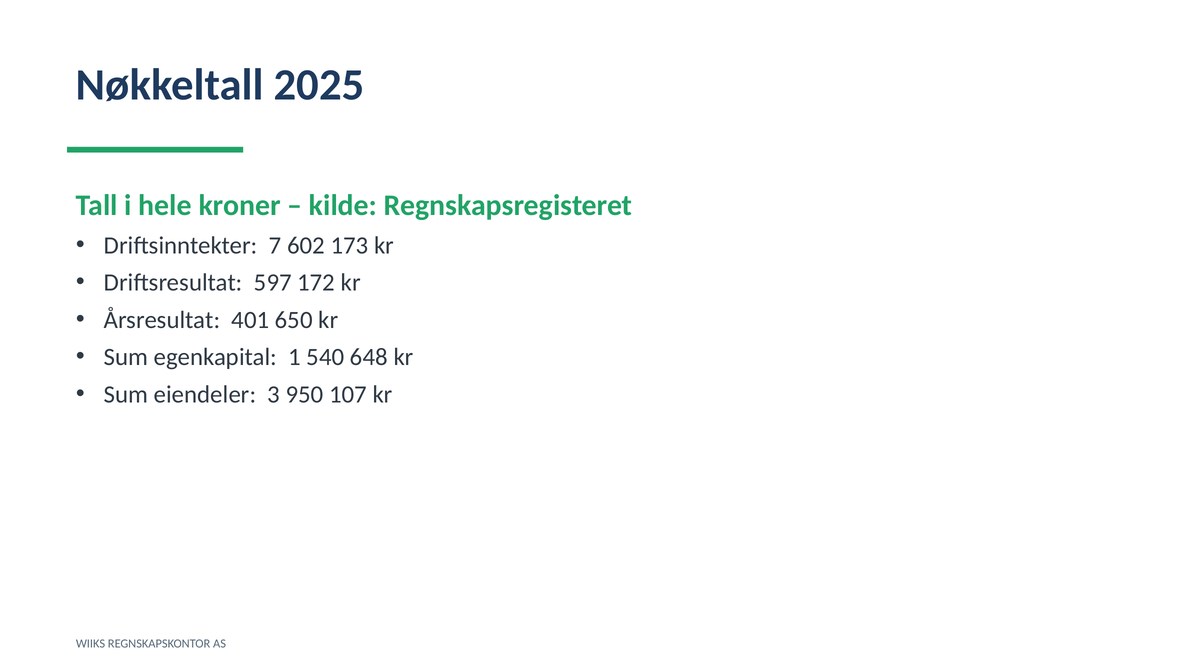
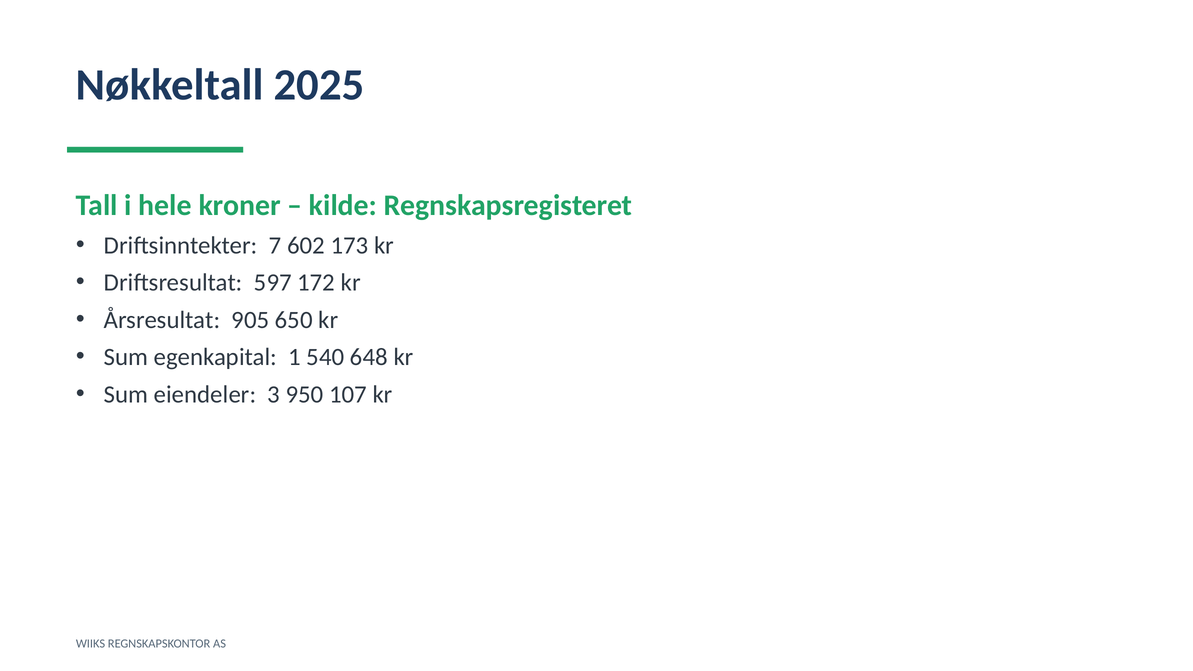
401: 401 -> 905
